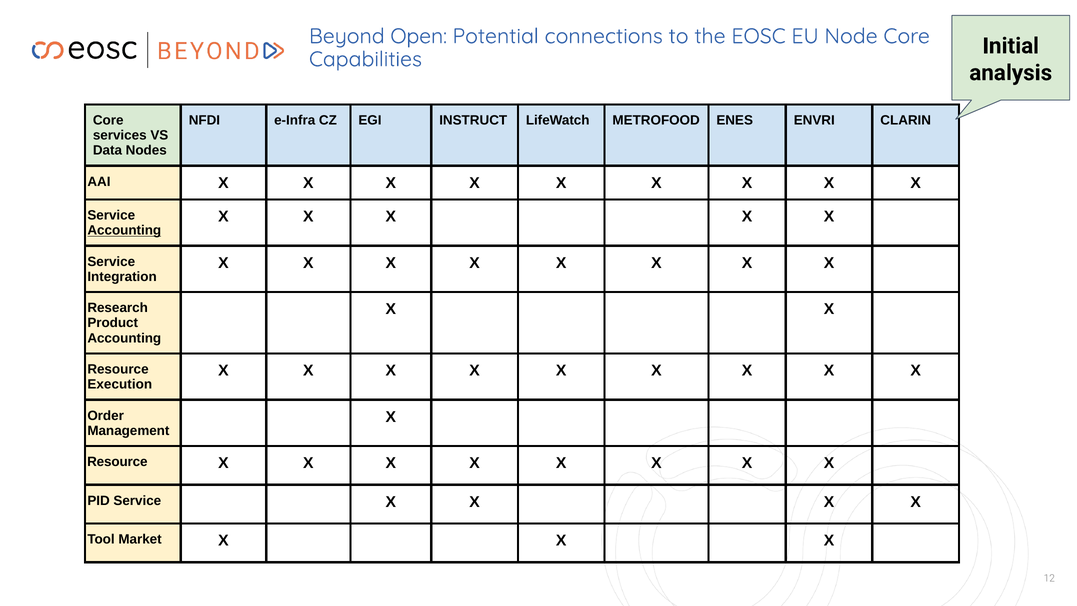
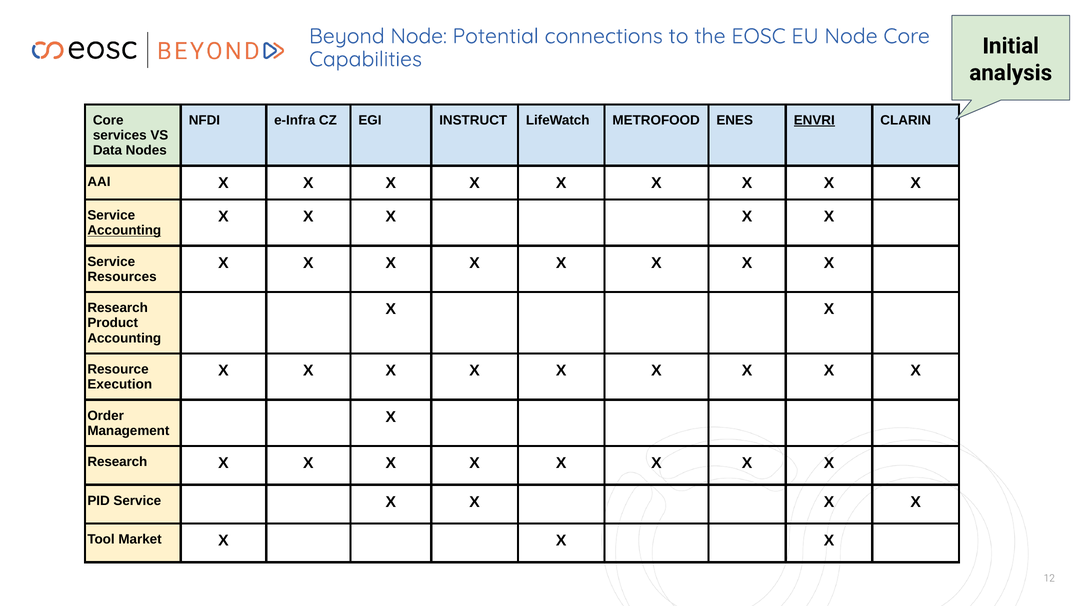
Beyond Open: Open -> Node
ENVRI underline: none -> present
Integration: Integration -> Resources
Resource at (117, 462): Resource -> Research
